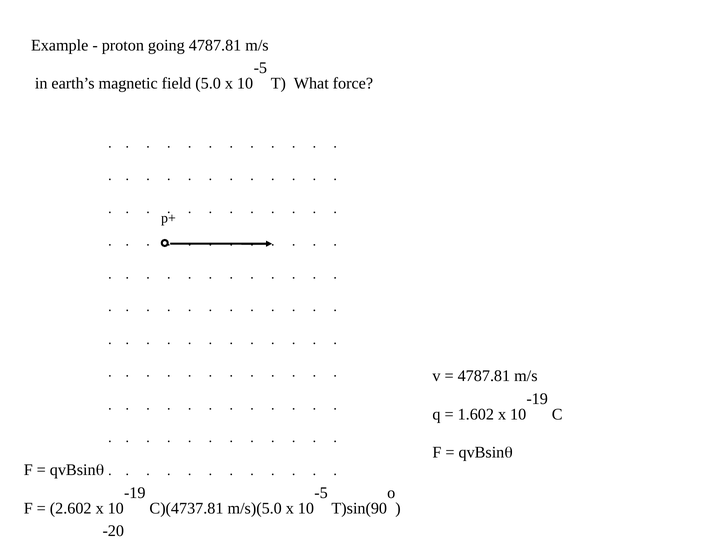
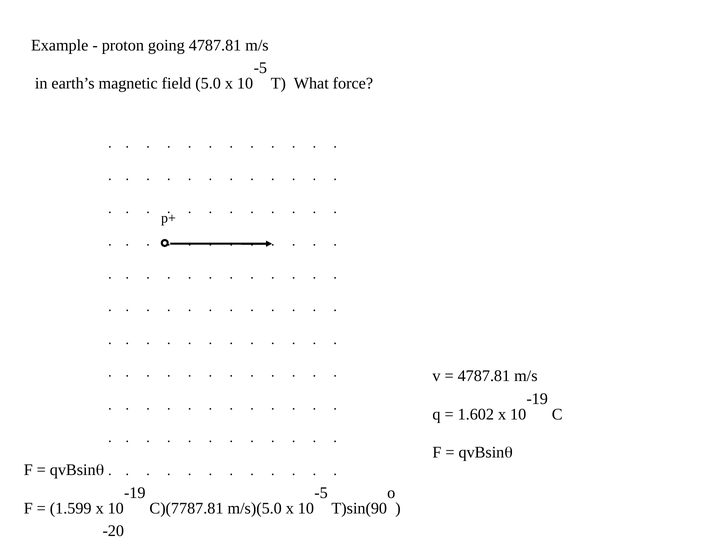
2.602: 2.602 -> 1.599
C)(4737.81: C)(4737.81 -> C)(7787.81
